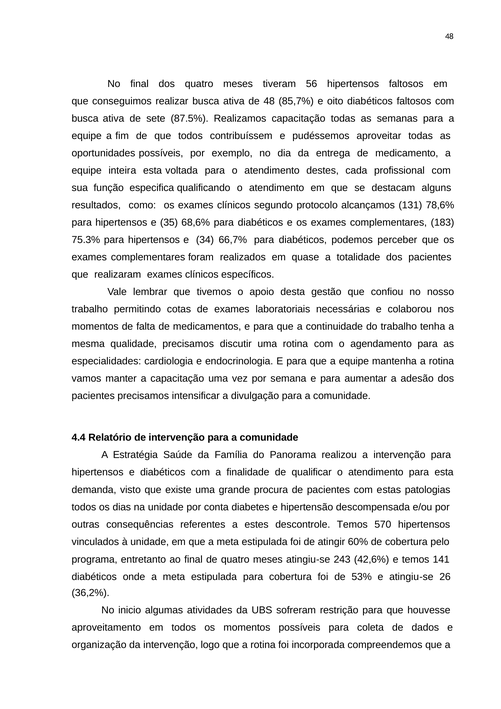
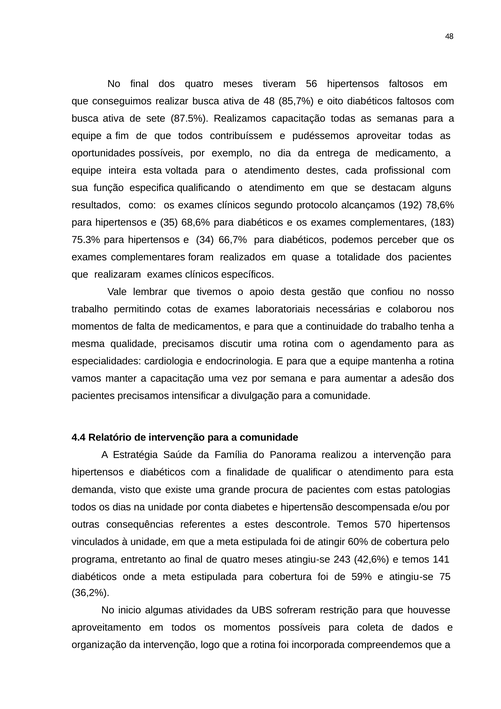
131: 131 -> 192
53%: 53% -> 59%
26: 26 -> 75
